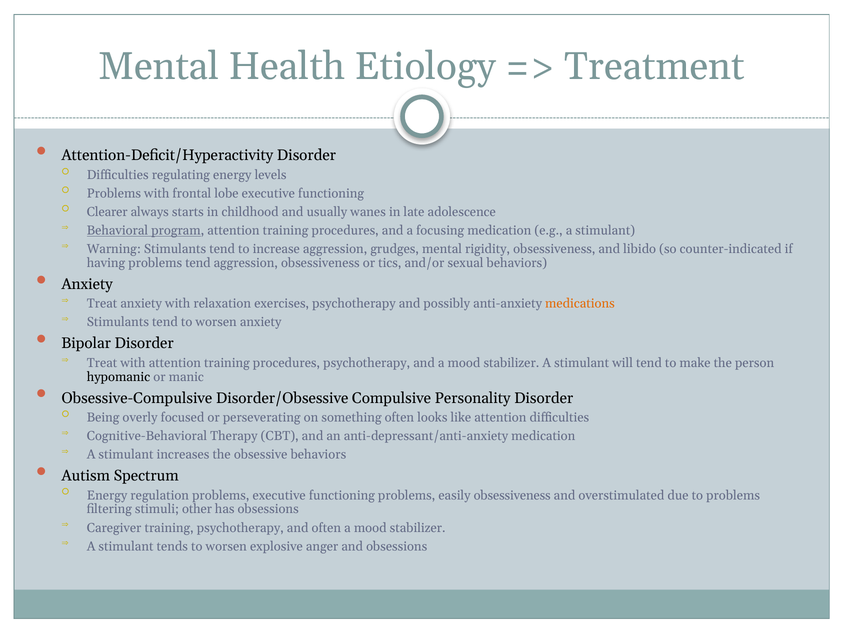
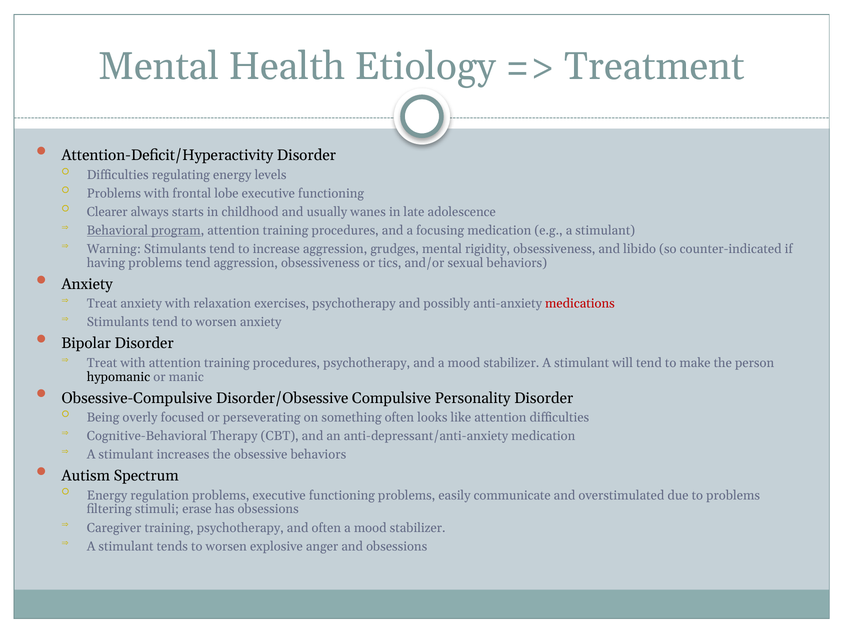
medications colour: orange -> red
easily obsessiveness: obsessiveness -> communicate
other: other -> erase
